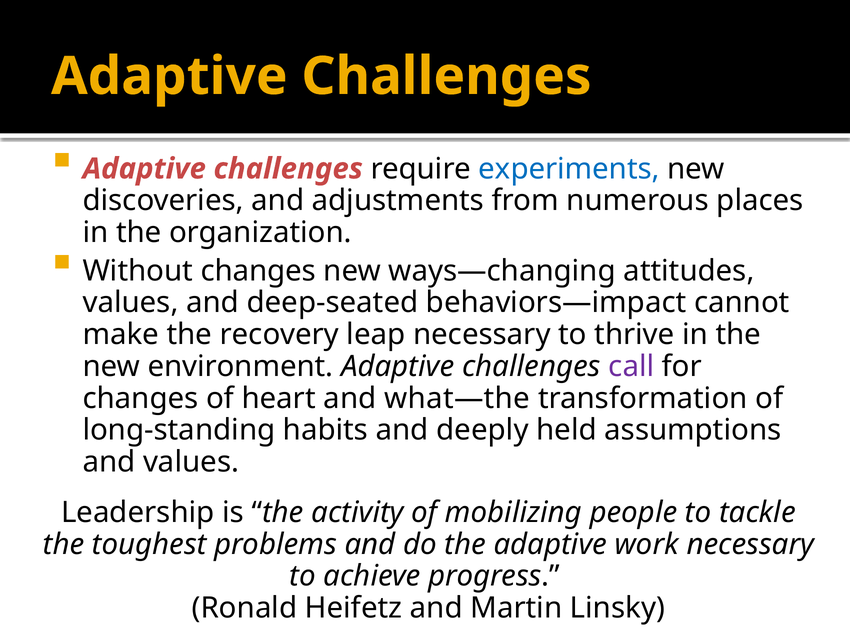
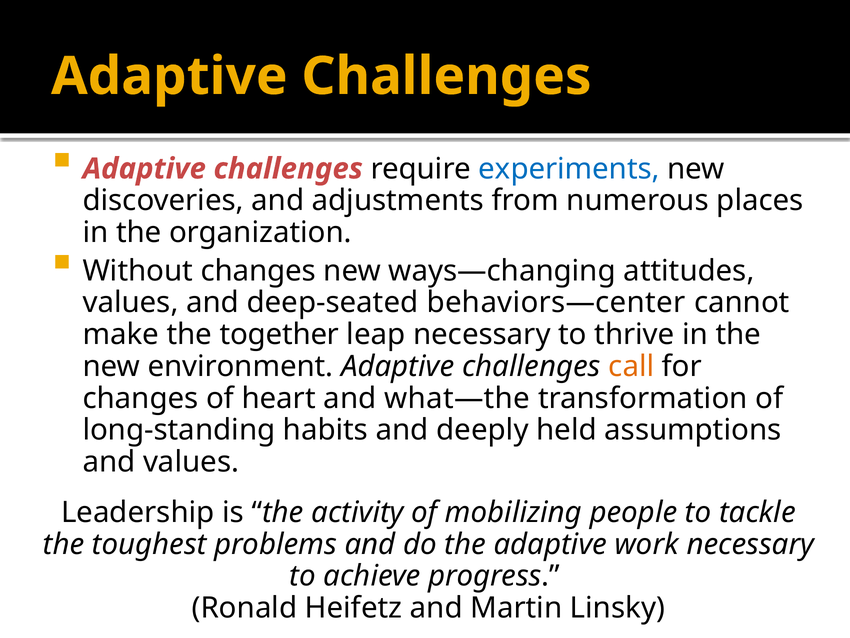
behaviors—impact: behaviors—impact -> behaviors—center
recovery: recovery -> together
call colour: purple -> orange
